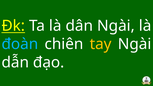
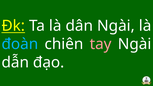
tay colour: yellow -> pink
